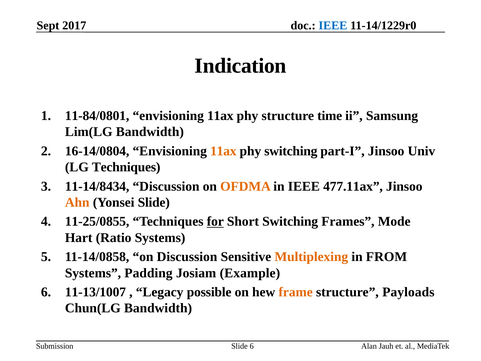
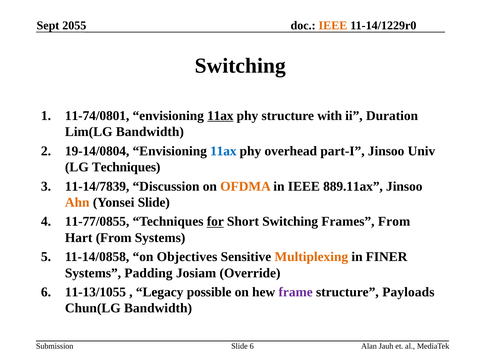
2017: 2017 -> 2055
IEEE at (333, 26) colour: blue -> orange
Indication at (241, 66): Indication -> Switching
11-84/0801: 11-84/0801 -> 11-74/0801
11ax at (220, 116) underline: none -> present
time: time -> with
Samsung: Samsung -> Duration
16-14/0804: 16-14/0804 -> 19-14/0804
11ax at (223, 151) colour: orange -> blue
phy switching: switching -> overhead
11-14/8434: 11-14/8434 -> 11-14/7839
477.11ax: 477.11ax -> 889.11ax
11-25/0855: 11-25/0855 -> 11-77/0855
Frames Mode: Mode -> From
Hart Ratio: Ratio -> From
on Discussion: Discussion -> Objectives
FROM: FROM -> FINER
Example: Example -> Override
11-13/1007: 11-13/1007 -> 11-13/1055
frame colour: orange -> purple
